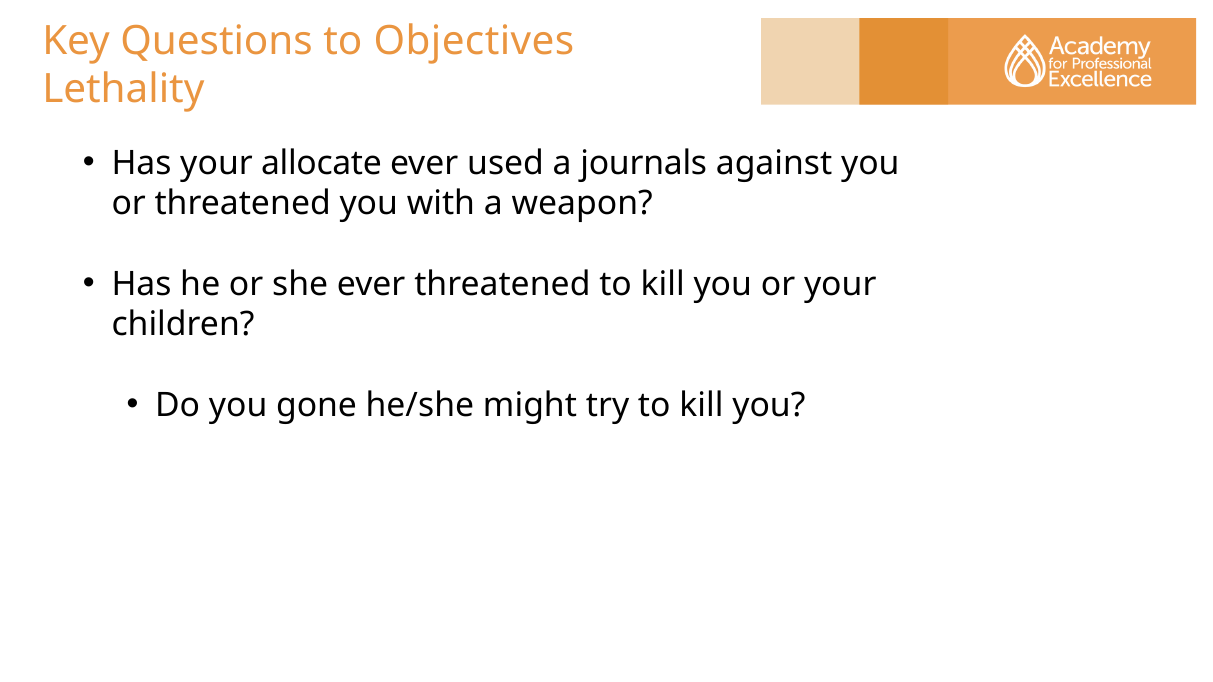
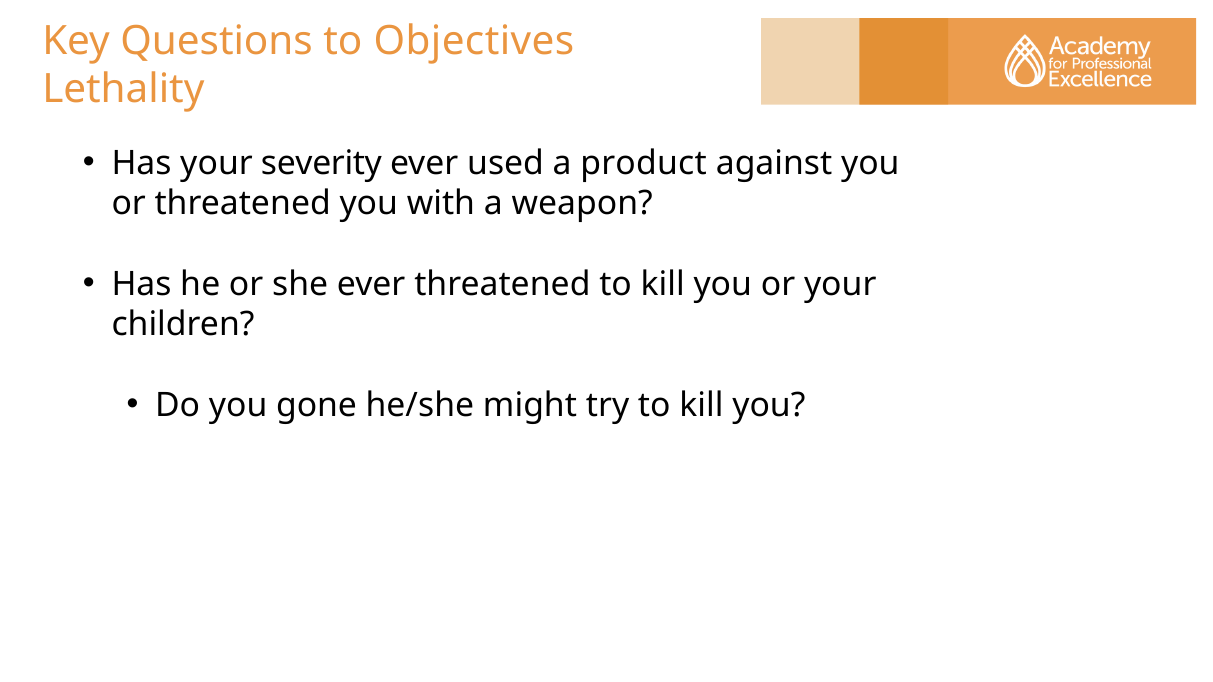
allocate: allocate -> severity
journals: journals -> product
